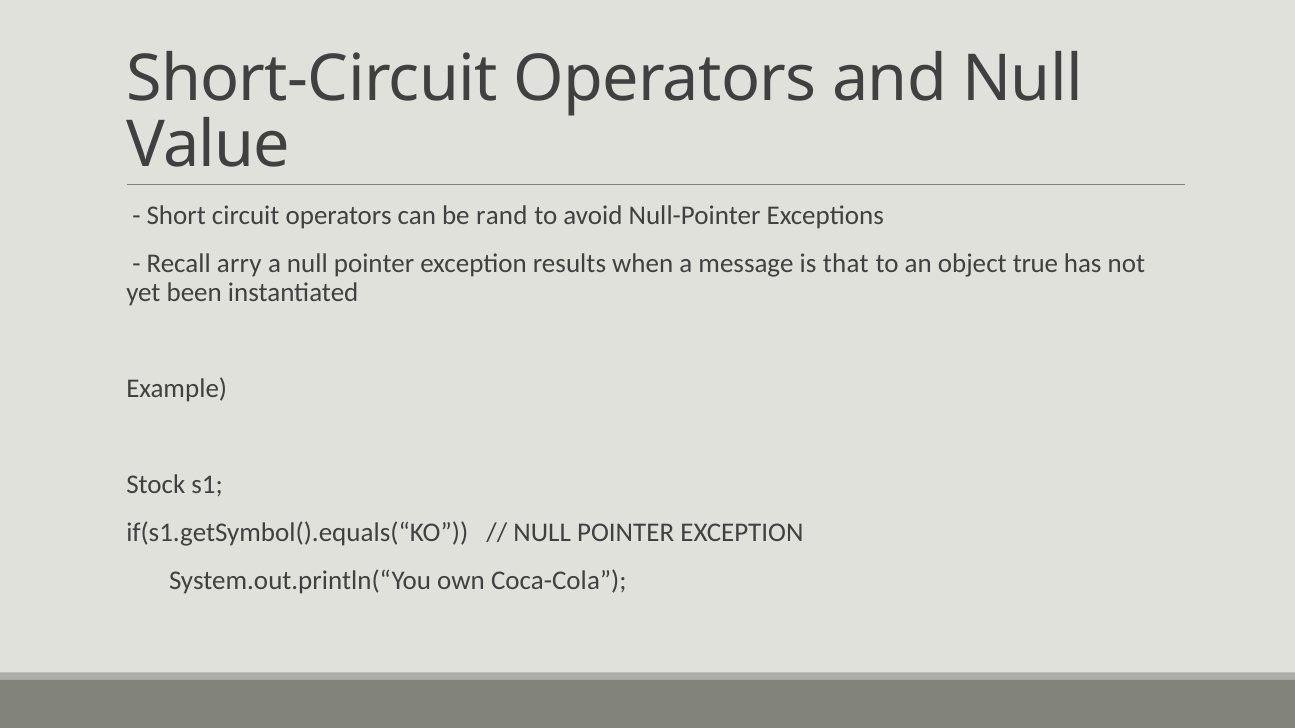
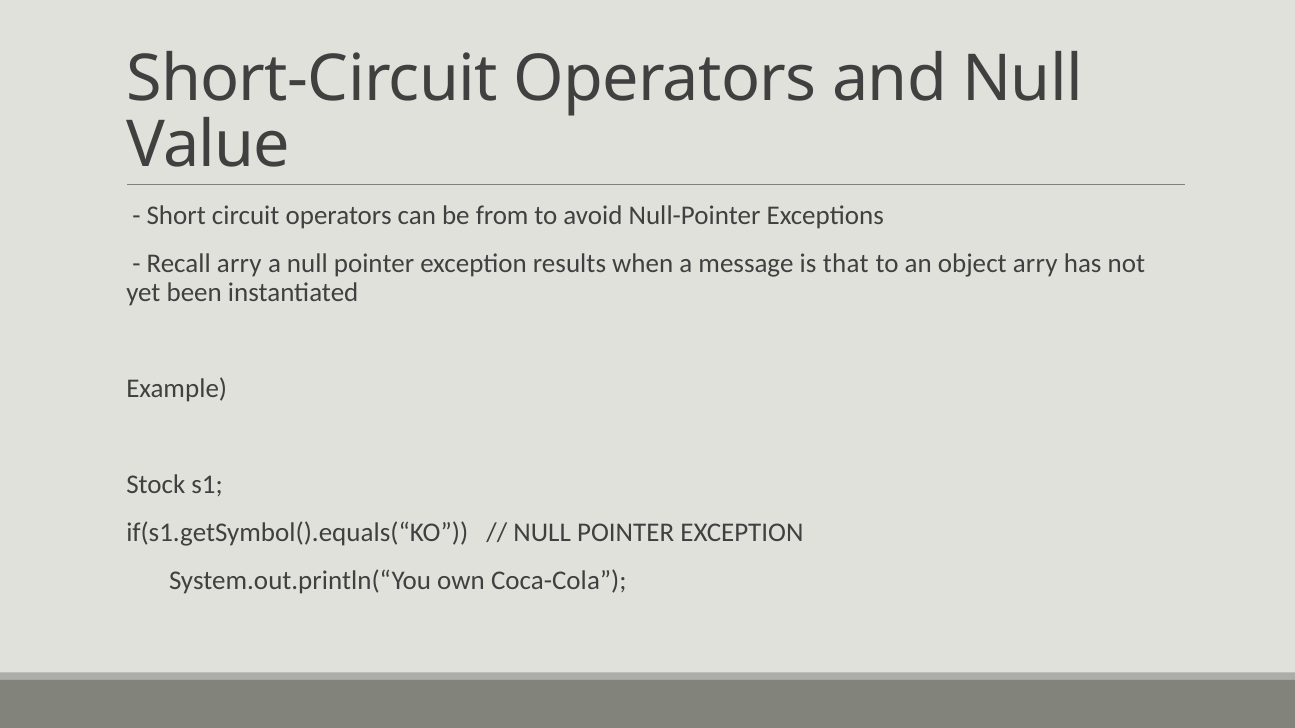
rand: rand -> from
object true: true -> arry
